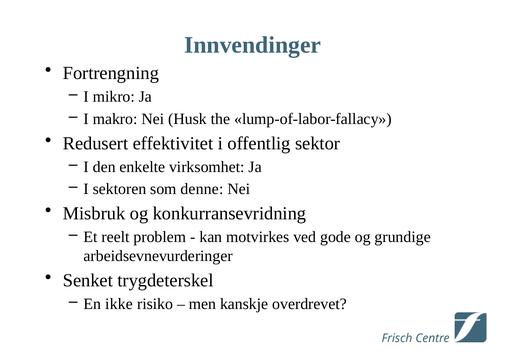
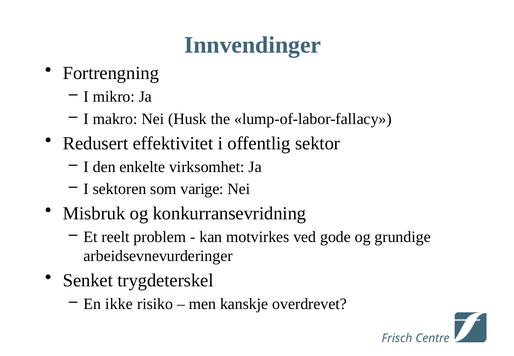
denne: denne -> varige
